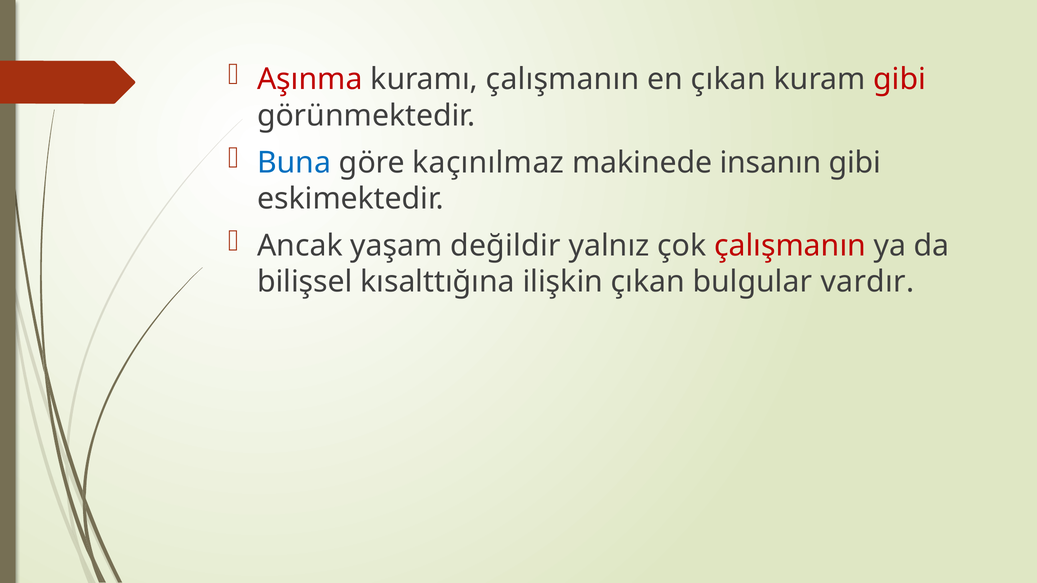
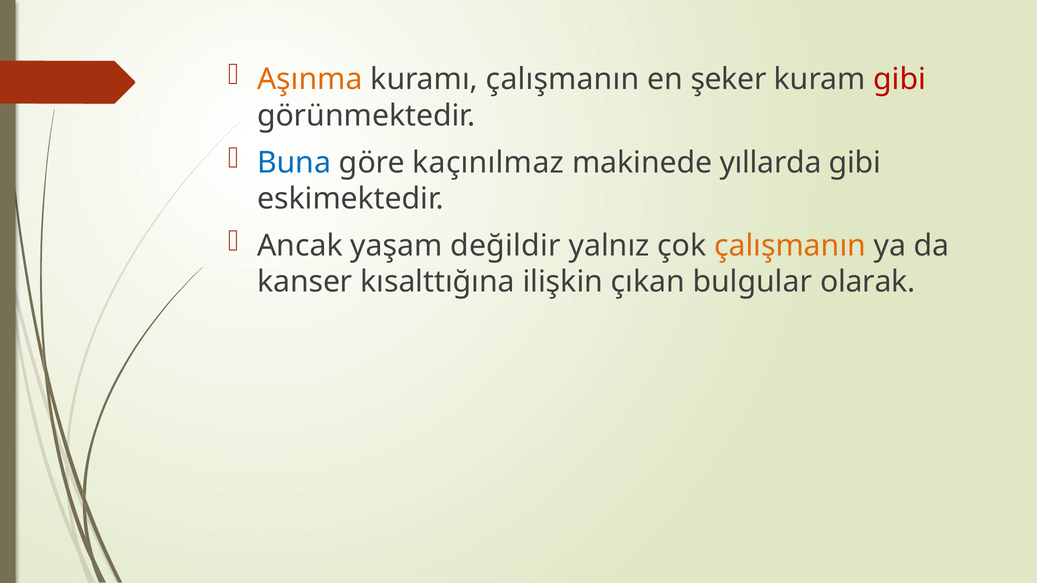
Aşınma colour: red -> orange
en çıkan: çıkan -> şeker
insanın: insanın -> yıllarda
çalışmanın at (790, 246) colour: red -> orange
bilişsel: bilişsel -> kanser
vardır: vardır -> olarak
